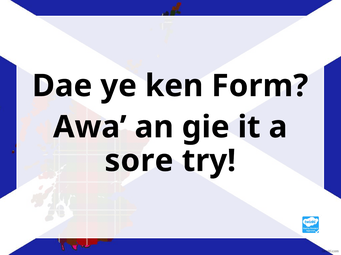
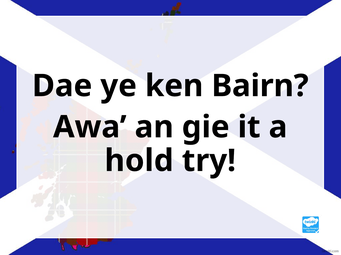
Form: Form -> Bairn
sore: sore -> hold
